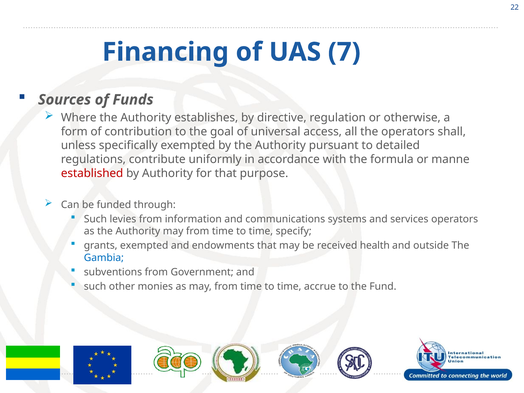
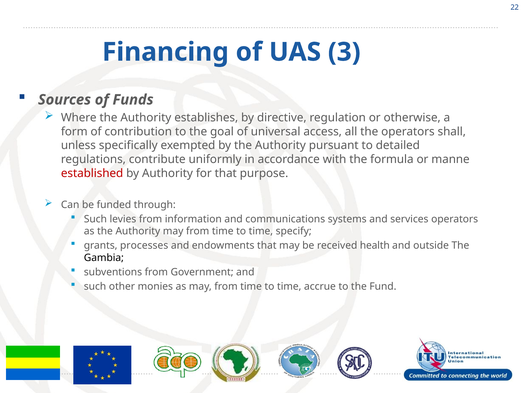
7: 7 -> 3
grants exempted: exempted -> processes
Gambia colour: blue -> black
